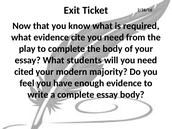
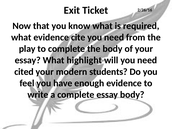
students: students -> highlight
majority: majority -> students
